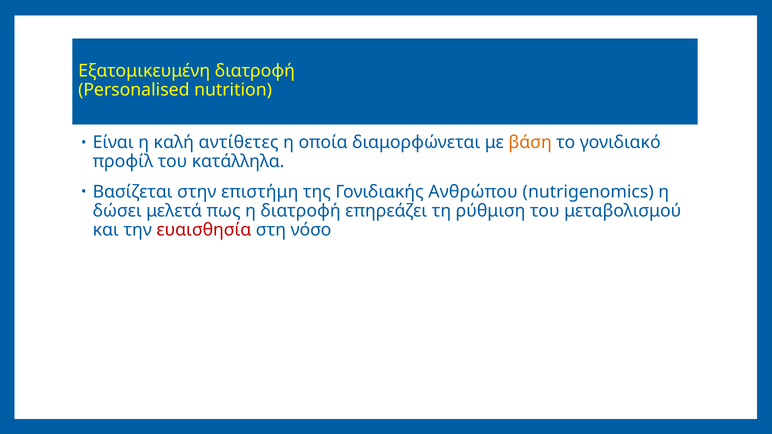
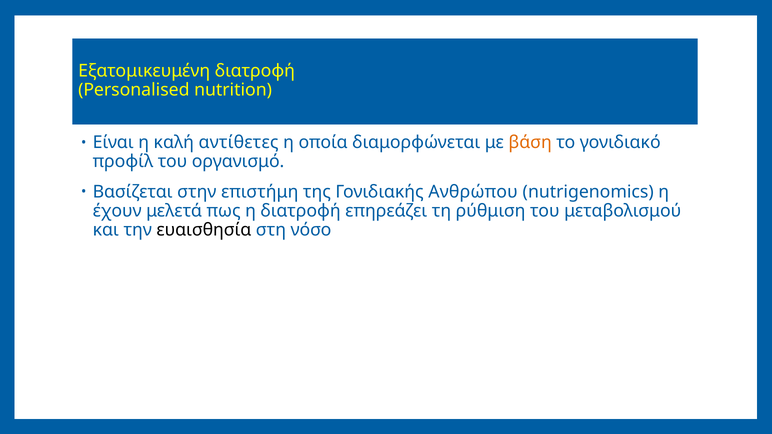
κατάλληλα: κατάλληλα -> οργανισμό
δώσει: δώσει -> έχουν
ευαισθησία colour: red -> black
